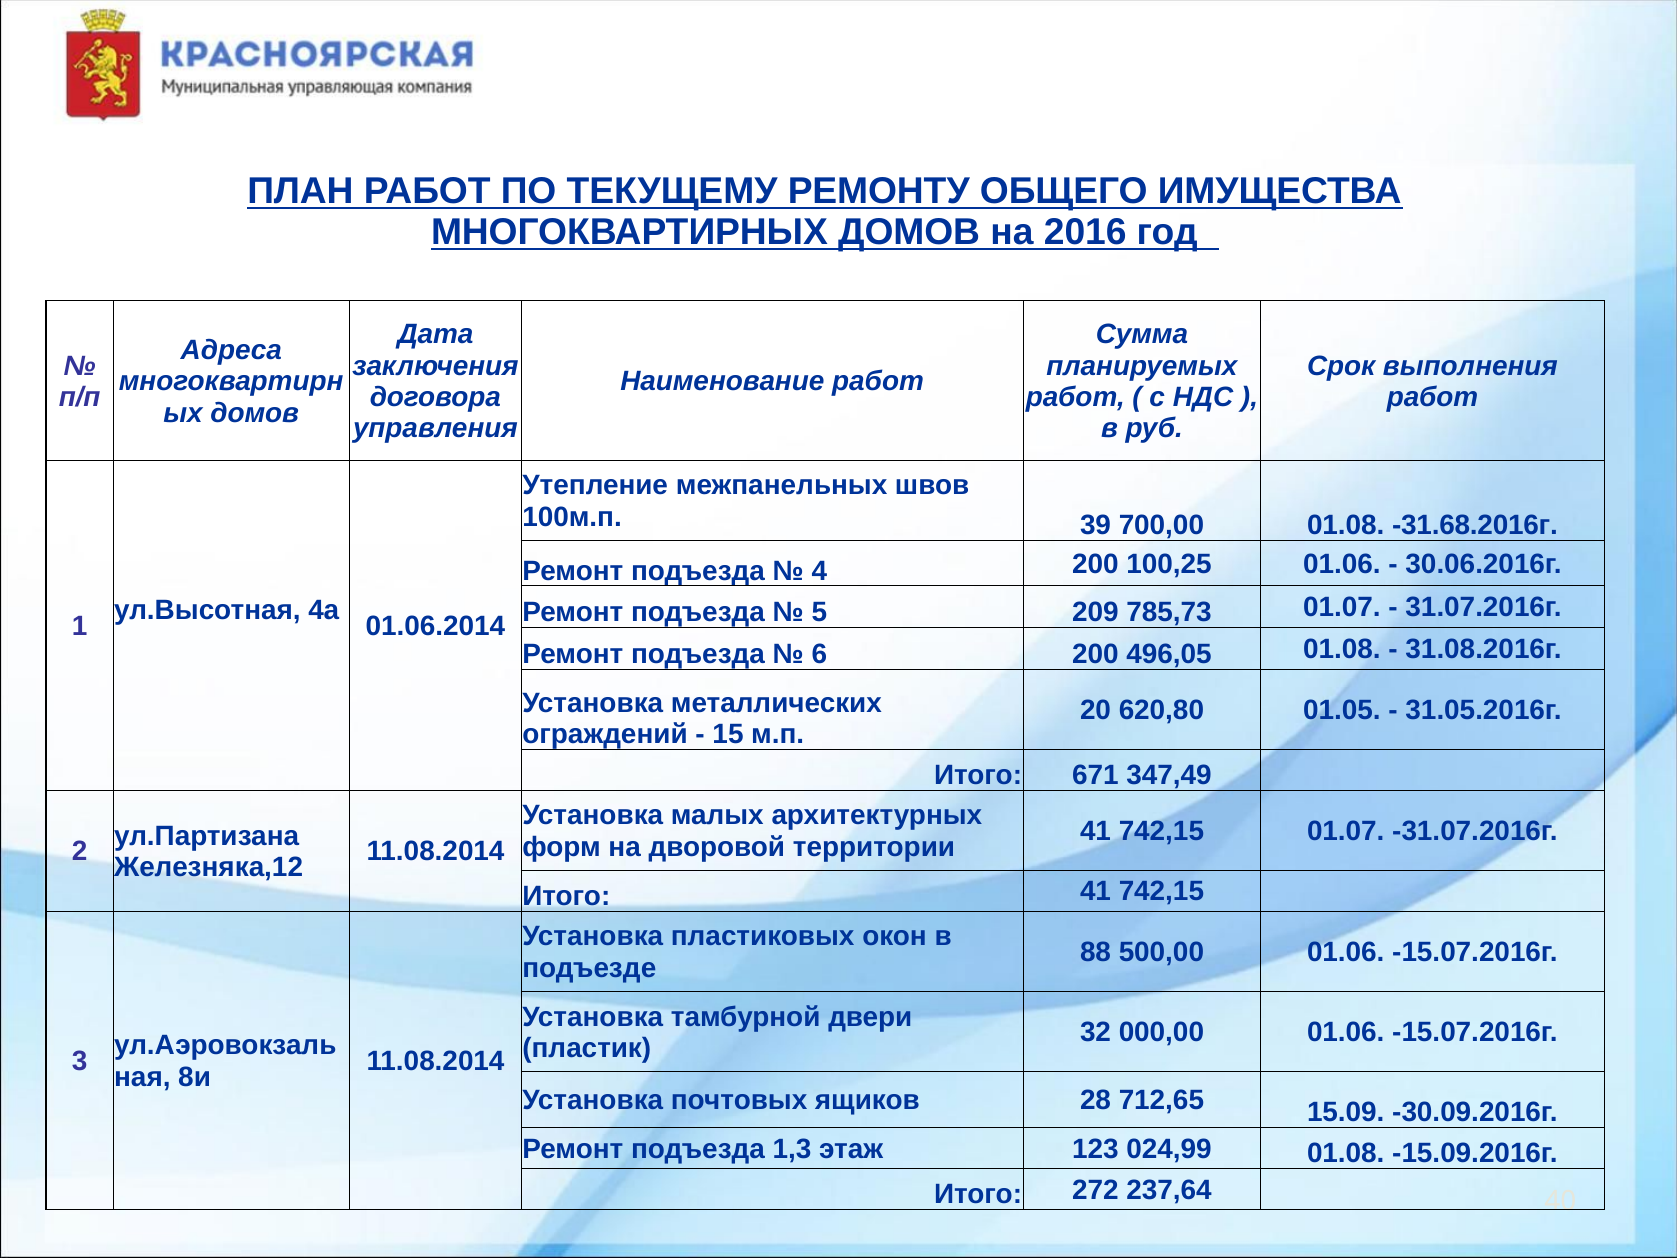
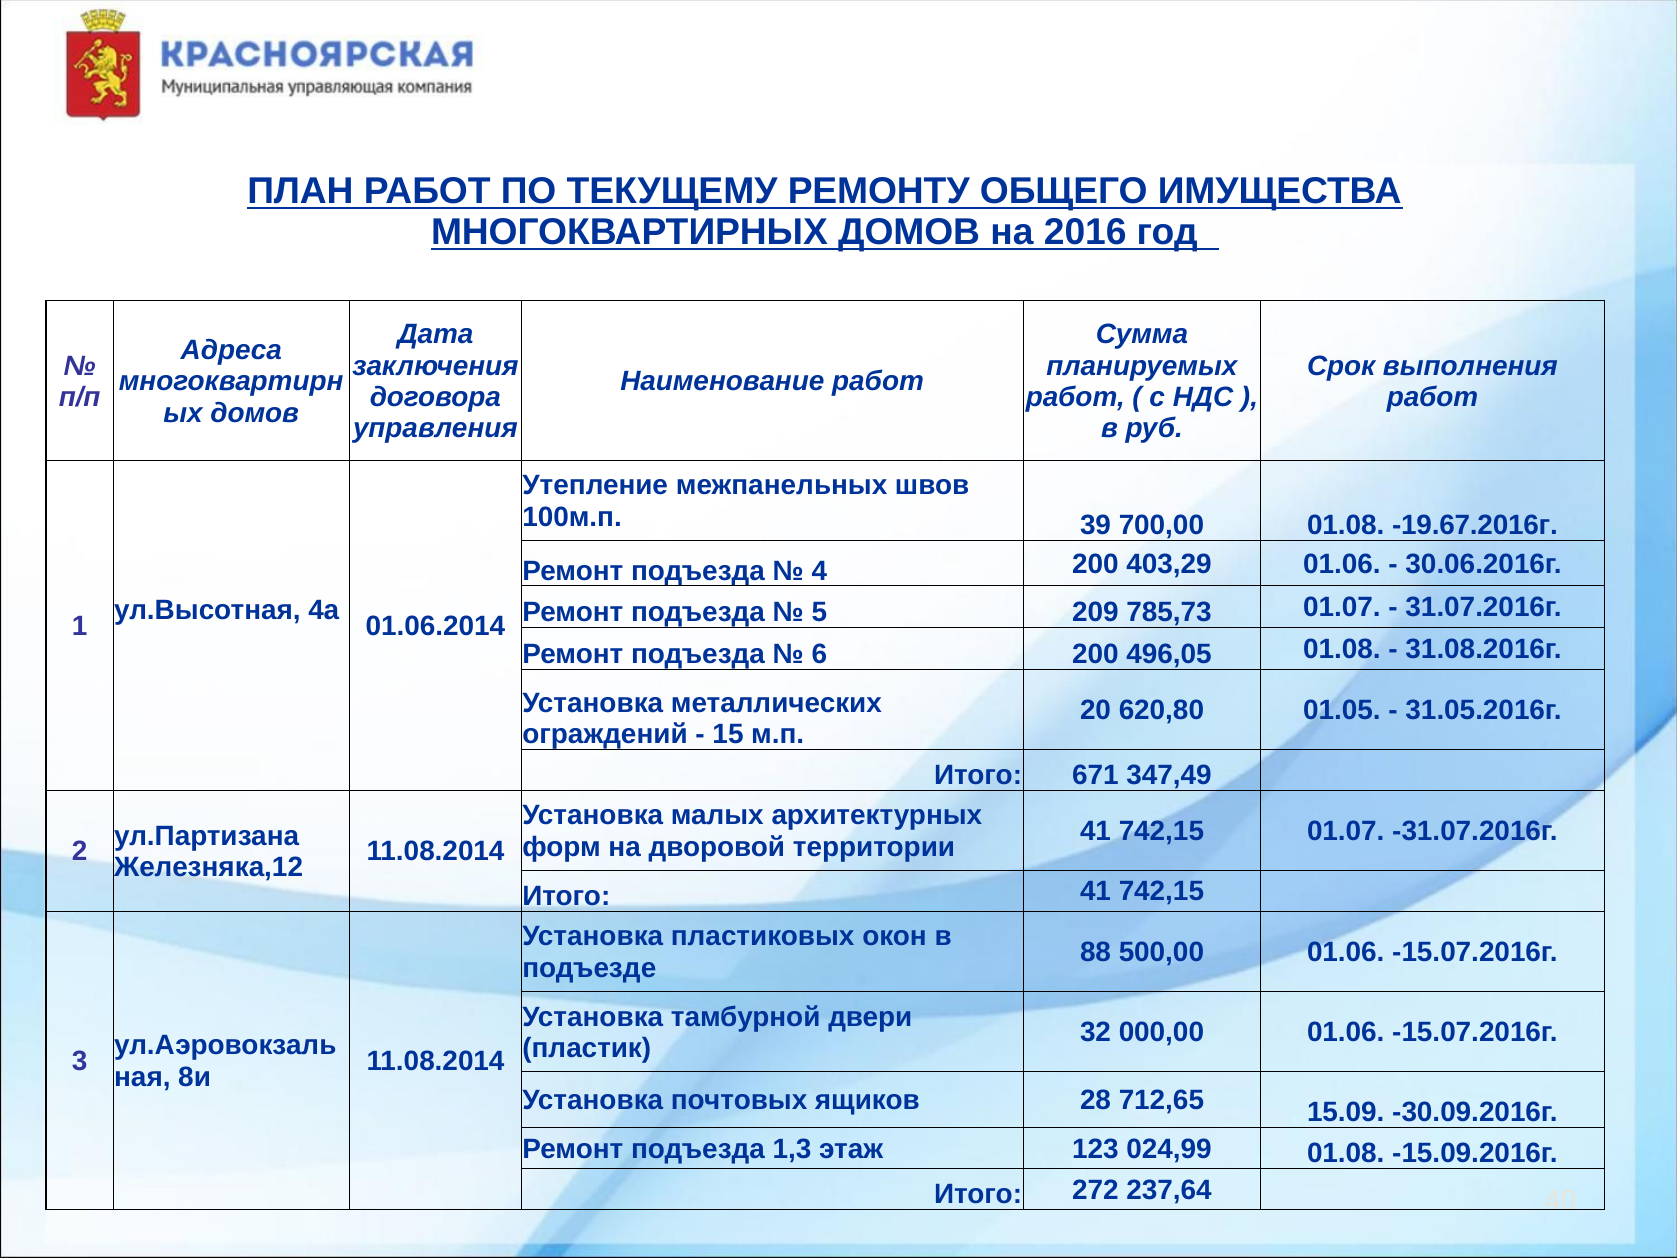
-31.68.2016г: -31.68.2016г -> -19.67.2016г
100,25: 100,25 -> 403,29
